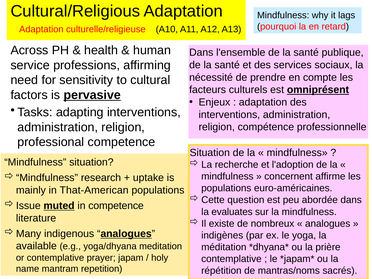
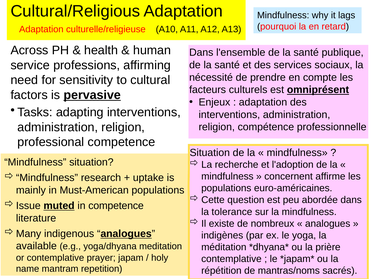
That-American: That-American -> Must-American
evaluates: evaluates -> tolerance
